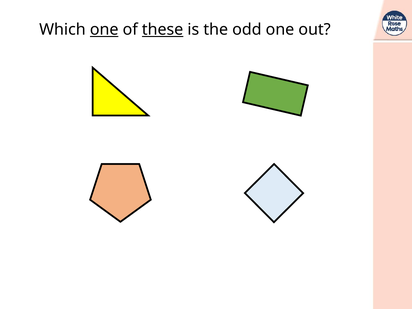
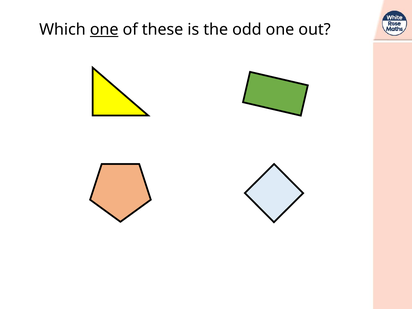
these underline: present -> none
